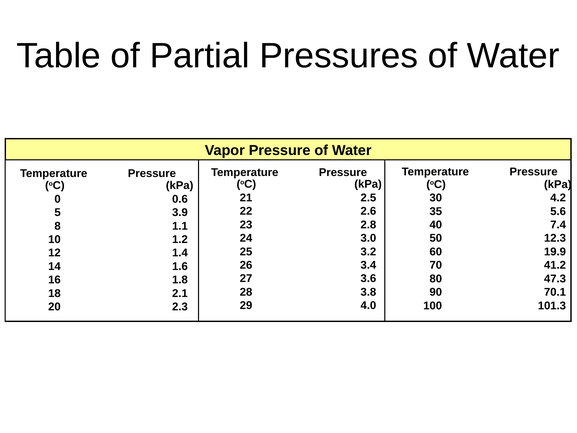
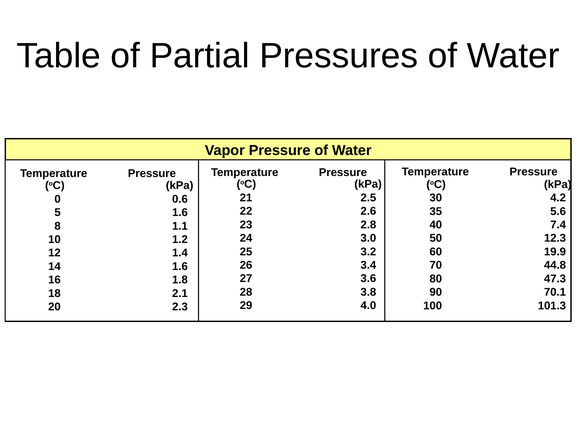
5 3.9: 3.9 -> 1.6
41.2: 41.2 -> 44.8
